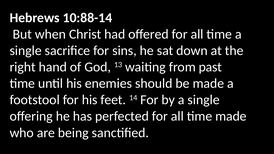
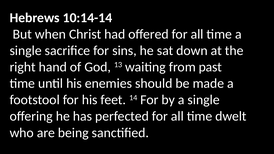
10:88-14: 10:88-14 -> 10:14-14
time made: made -> dwelt
